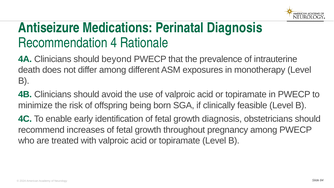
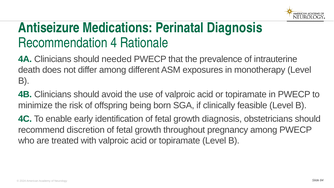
beyond: beyond -> needed
increases: increases -> discretion
